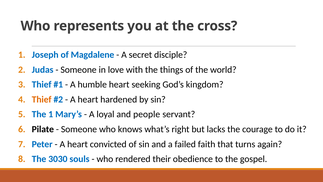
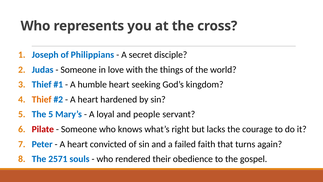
Magdalene: Magdalene -> Philippians
The 1: 1 -> 5
Pilate colour: black -> red
3030: 3030 -> 2571
